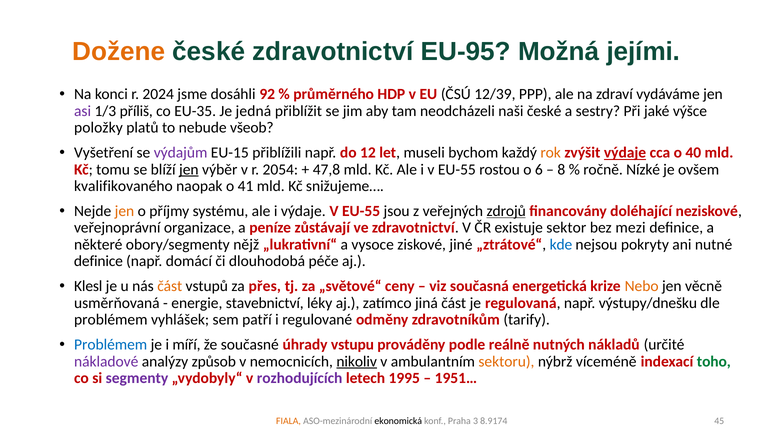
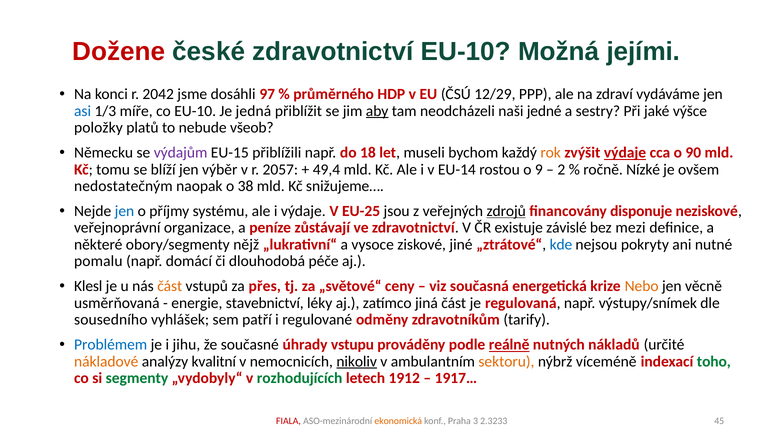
Dožene colour: orange -> red
zdravotnictví EU-95: EU-95 -> EU-10
2024: 2024 -> 2042
92: 92 -> 97
12/39: 12/39 -> 12/29
asi colour: purple -> blue
příliš: příliš -> míře
co EU-35: EU-35 -> EU-10
aby underline: none -> present
naši české: české -> jedné
Vyšetření: Vyšetření -> Německu
12: 12 -> 18
40: 40 -> 90
jen at (189, 169) underline: present -> none
2054: 2054 -> 2057
47,8: 47,8 -> 49,4
i v EU-55: EU-55 -> EU-14
6: 6 -> 9
8: 8 -> 2
kvalifikovaného: kvalifikovaného -> nedostatečným
41: 41 -> 38
jen at (124, 211) colour: orange -> blue
výdaje V EU-55: EU-55 -> EU-25
doléhající: doléhající -> disponuje
sektor: sektor -> závislé
definice at (98, 261): definice -> pomalu
výstupy/dnešku: výstupy/dnešku -> výstupy/snímek
problémem at (111, 320): problémem -> sousedního
míří: míří -> jihu
reálně underline: none -> present
nákladové colour: purple -> orange
způsob: způsob -> kvalitní
segmenty colour: purple -> green
rozhodujících colour: purple -> green
1995: 1995 -> 1912
1951…: 1951… -> 1917…
FIALA colour: orange -> red
ekonomická colour: black -> orange
8.9174: 8.9174 -> 2.3233
